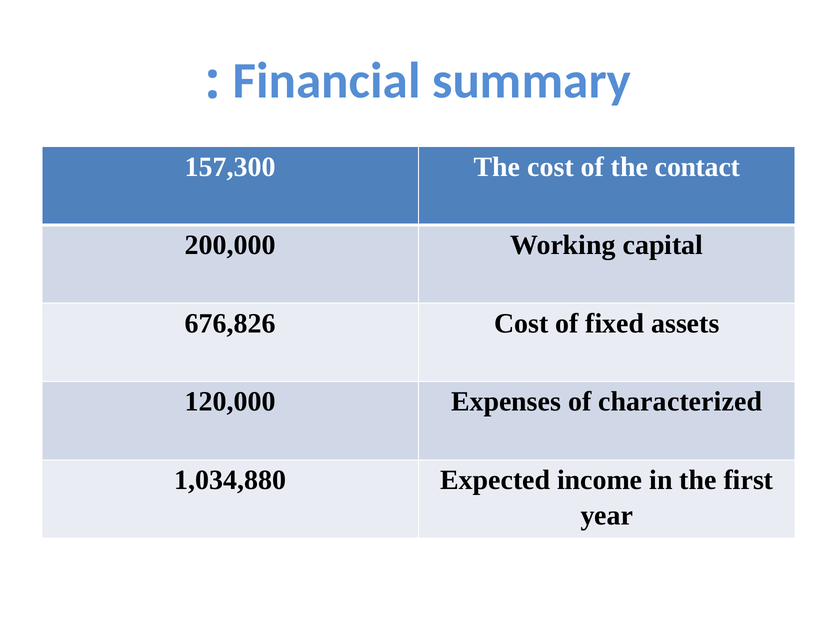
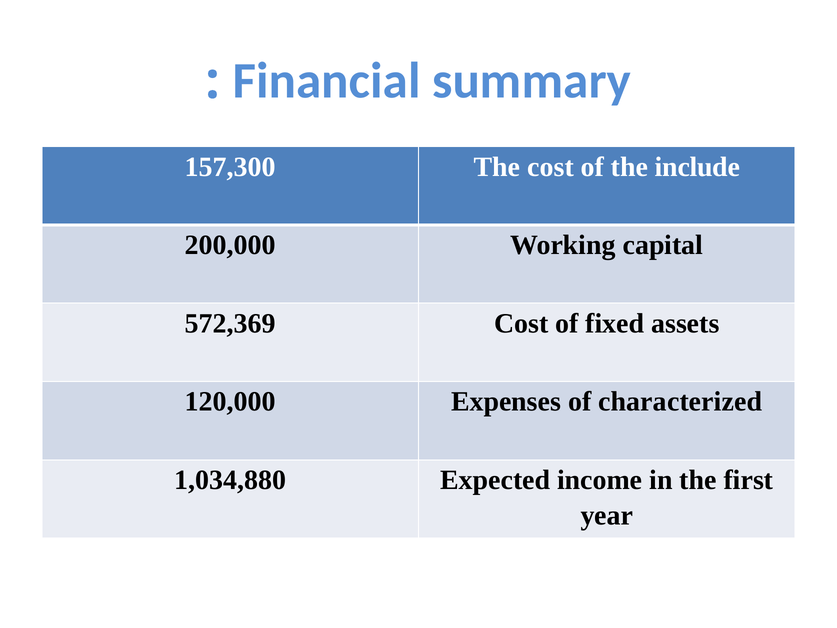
contact: contact -> include
676,826: 676,826 -> 572,369
